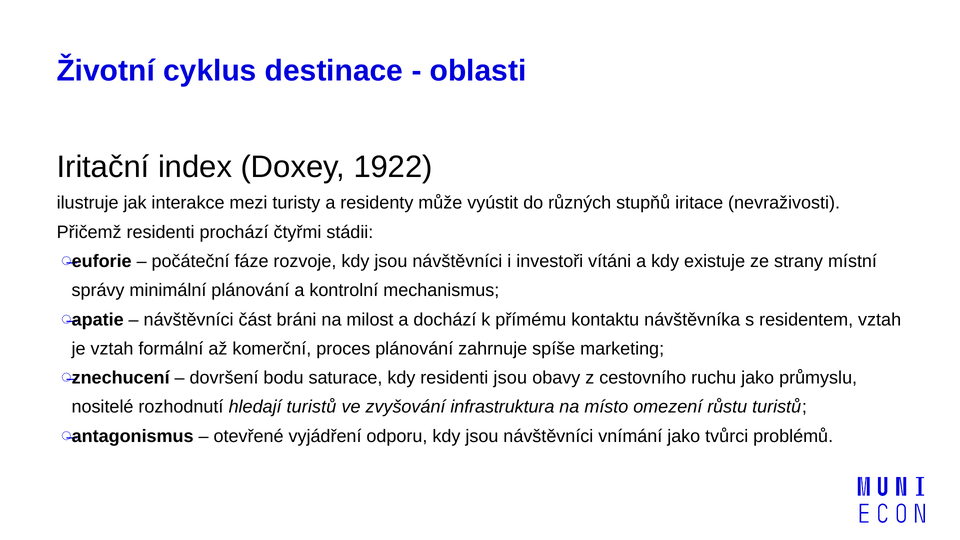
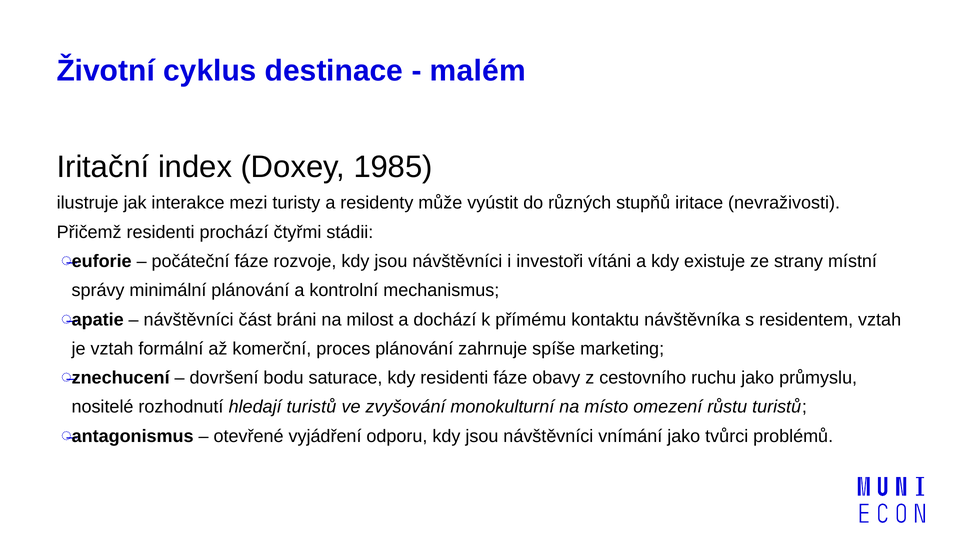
oblasti: oblasti -> malém
1922: 1922 -> 1985
residenti jsou: jsou -> fáze
infrastruktura: infrastruktura -> monokulturní
